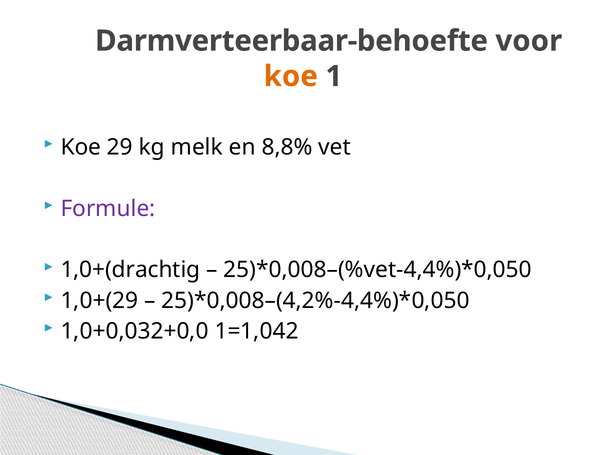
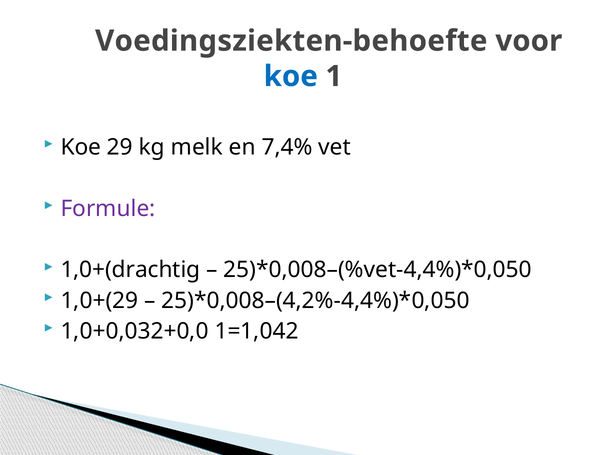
Darmverteerbaar-behoefte: Darmverteerbaar-behoefte -> Voedingsziekten-behoefte
koe at (291, 76) colour: orange -> blue
8,8%: 8,8% -> 7,4%
